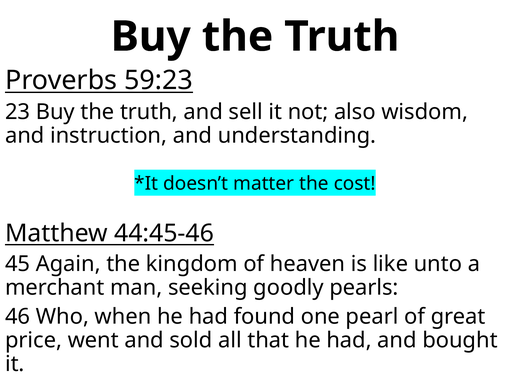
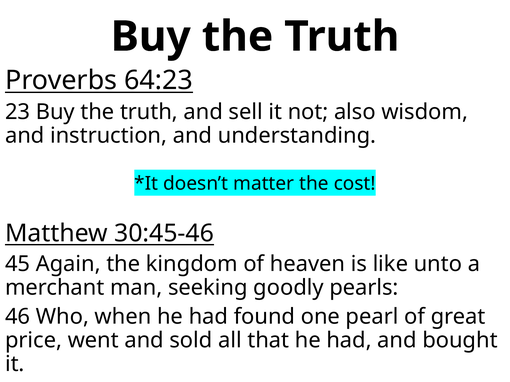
59:23: 59:23 -> 64:23
44:45-46: 44:45-46 -> 30:45-46
